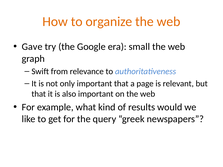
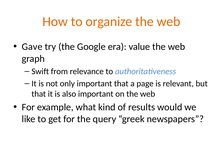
small: small -> value
